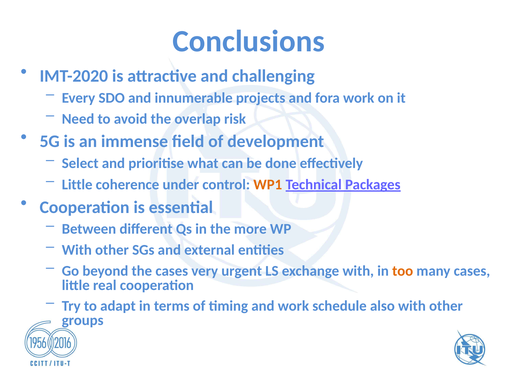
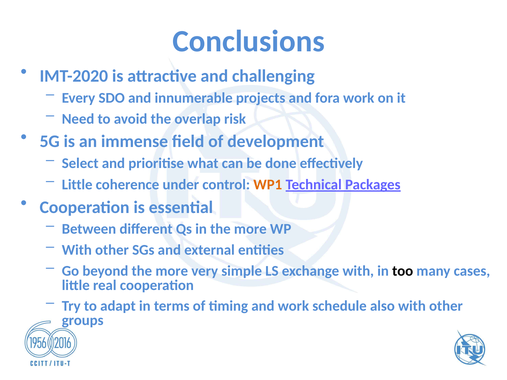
beyond the cases: cases -> more
urgent: urgent -> simple
too colour: orange -> black
